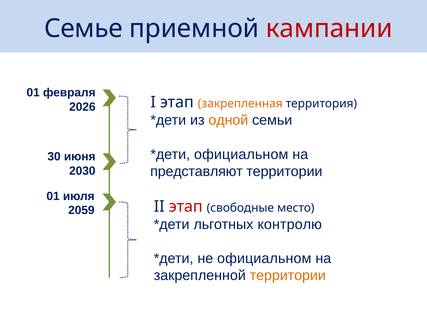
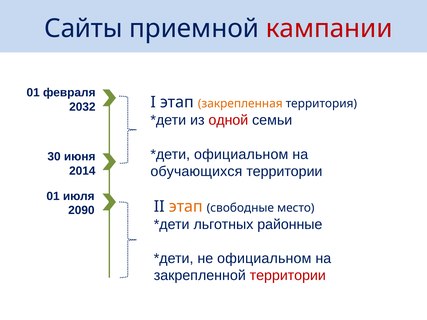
Семье: Семье -> Сайты
2026: 2026 -> 2032
одной colour: orange -> red
представляют: представляют -> обучающихся
2030: 2030 -> 2014
2059: 2059 -> 2090
этап at (186, 207) colour: red -> orange
контролю: контролю -> районные
территории at (288, 276) colour: orange -> red
